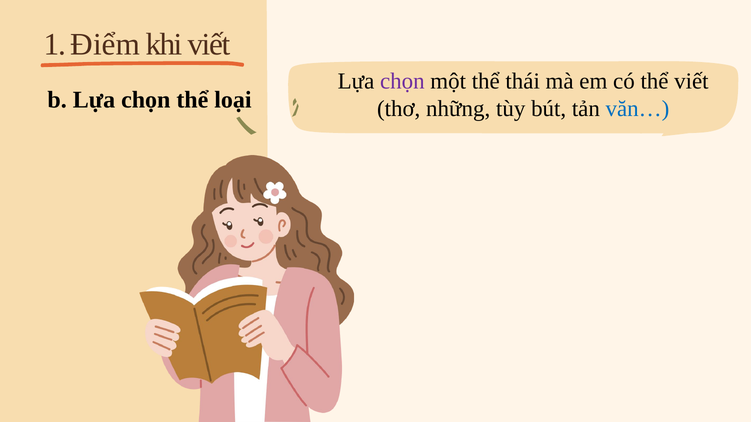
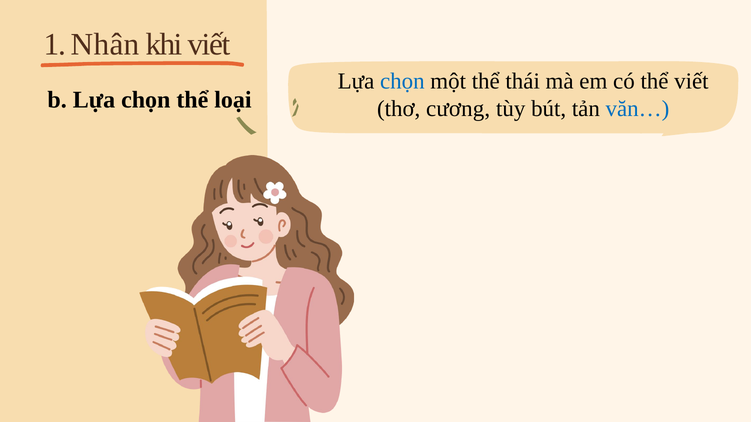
Điểm: Điểm -> Nhân
chọn at (402, 81) colour: purple -> blue
những: những -> cương
